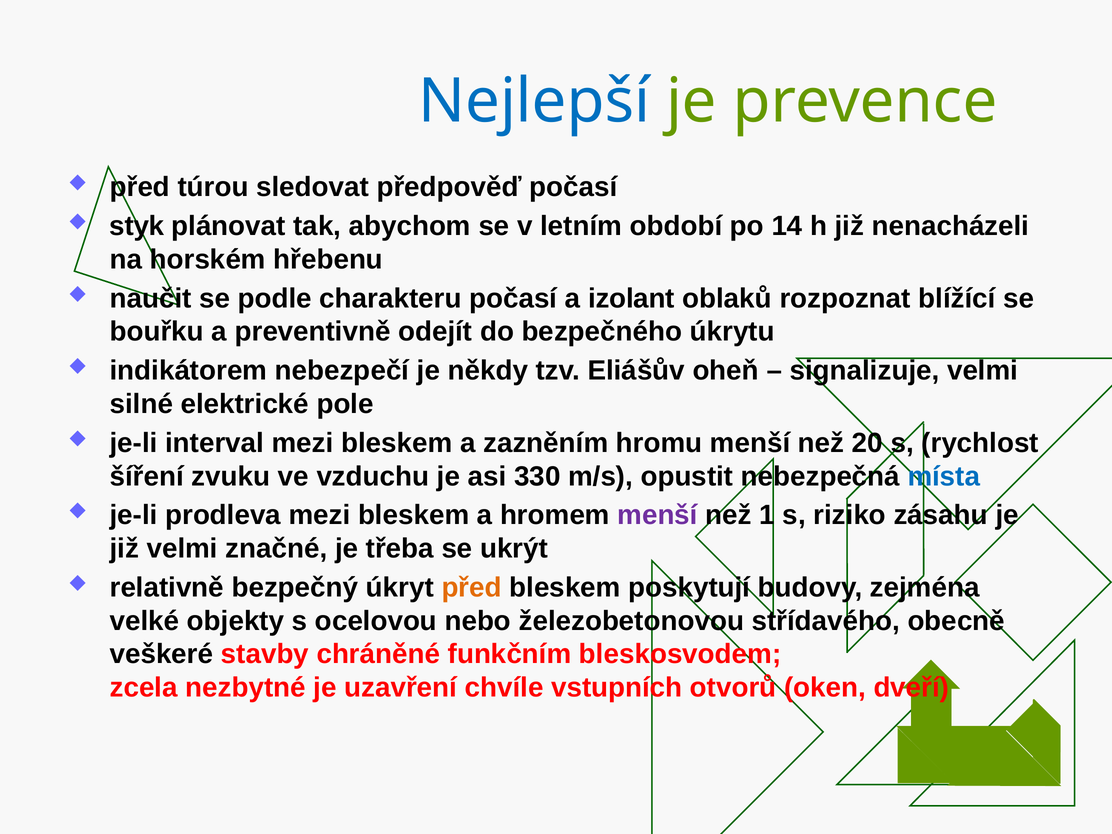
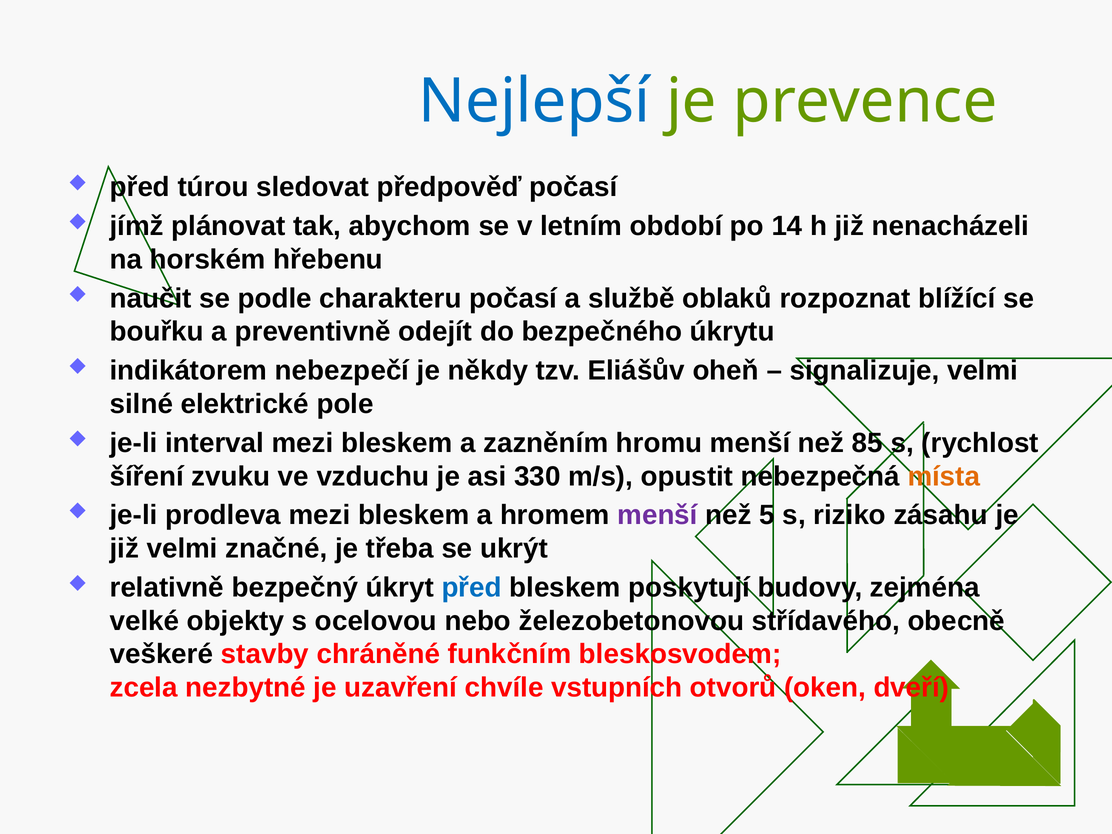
styk: styk -> jímž
izolant: izolant -> službě
20: 20 -> 85
místa colour: blue -> orange
1: 1 -> 5
před at (472, 588) colour: orange -> blue
